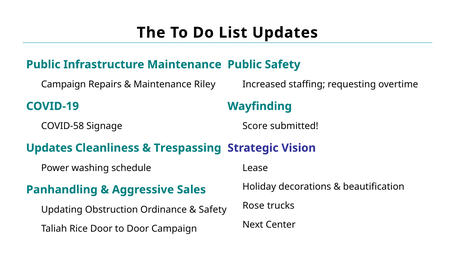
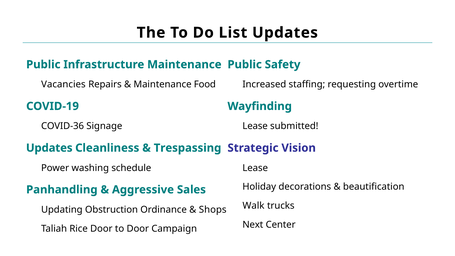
Campaign at (64, 84): Campaign -> Vacancies
Riley: Riley -> Food
COVID-58: COVID-58 -> COVID-36
Score at (255, 126): Score -> Lease
Rose: Rose -> Walk
Safety at (213, 210): Safety -> Shops
